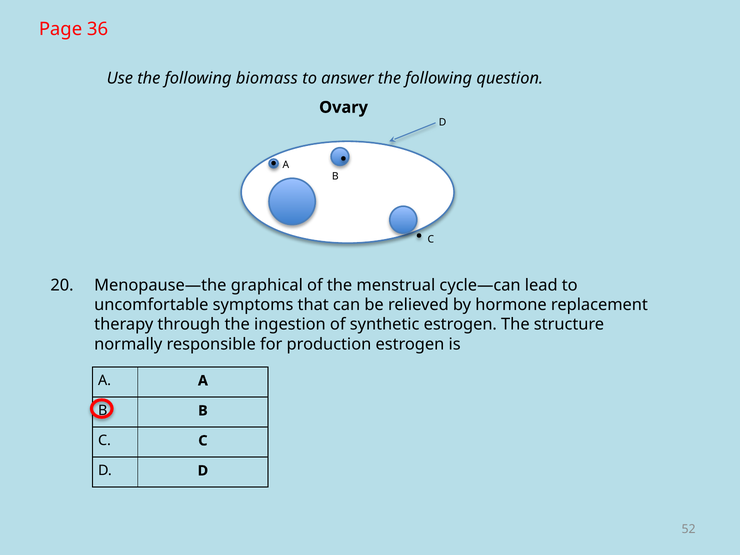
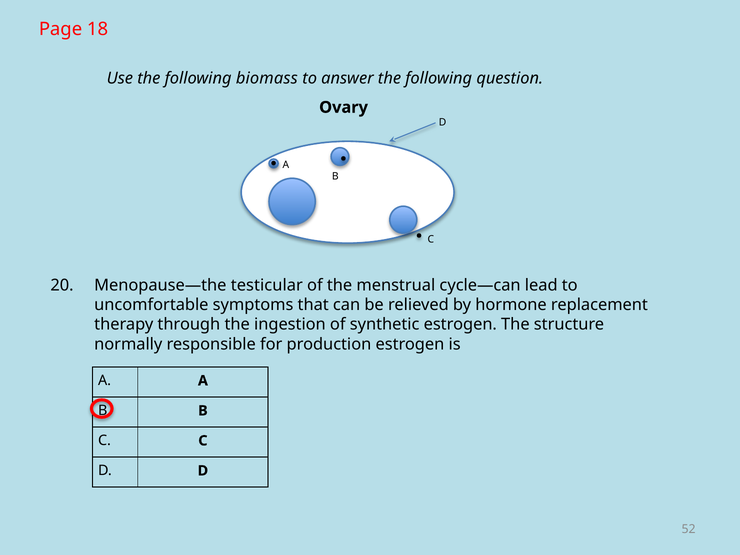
36: 36 -> 18
graphical: graphical -> testicular
